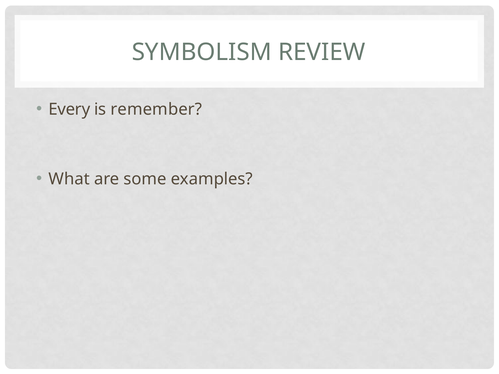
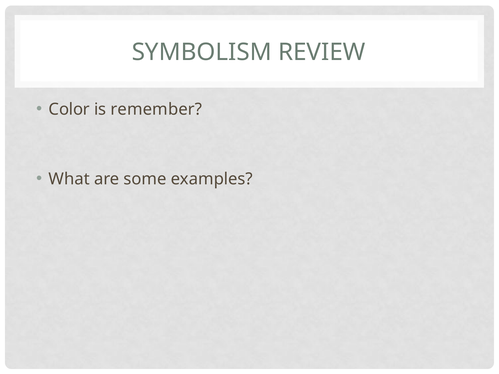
Every: Every -> Color
